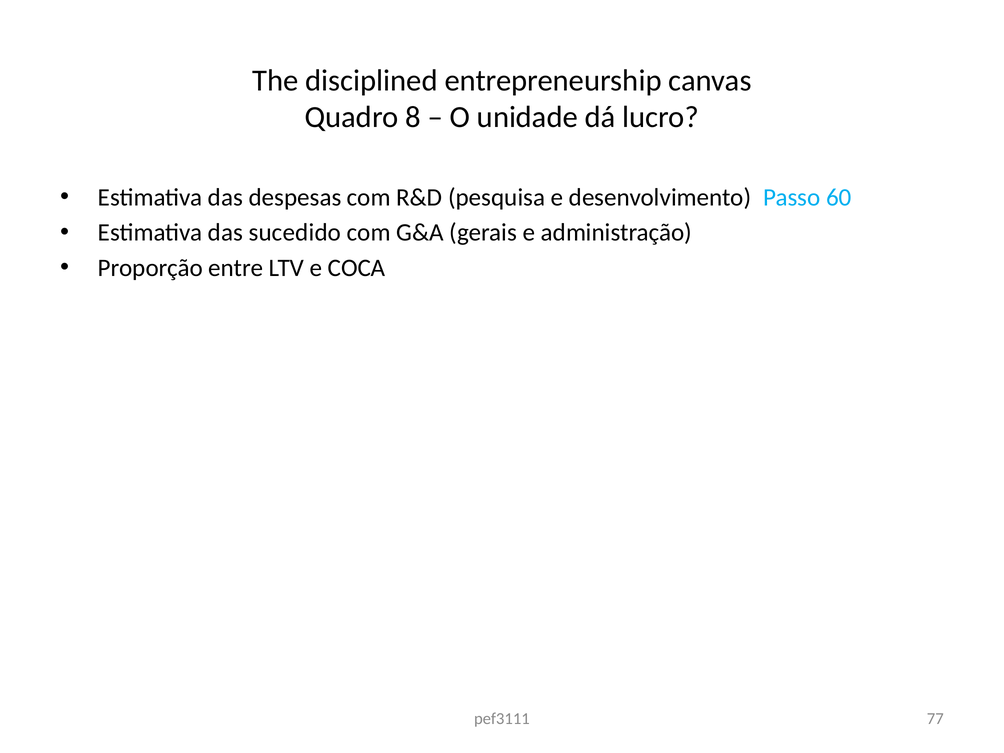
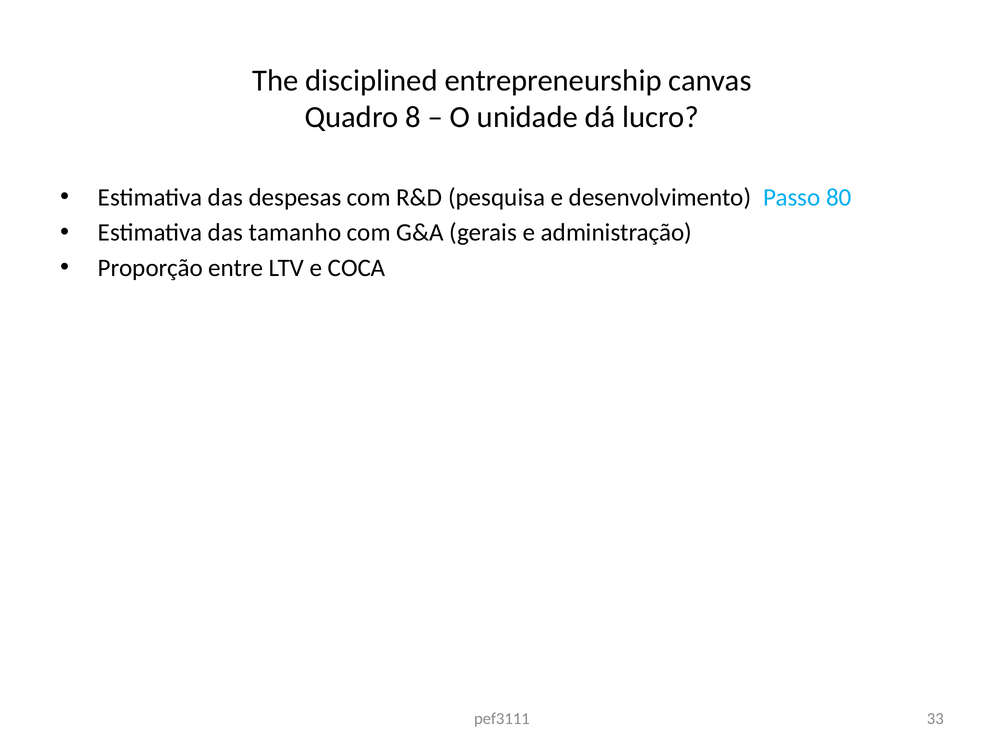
60: 60 -> 80
sucedido: sucedido -> tamanho
77: 77 -> 33
